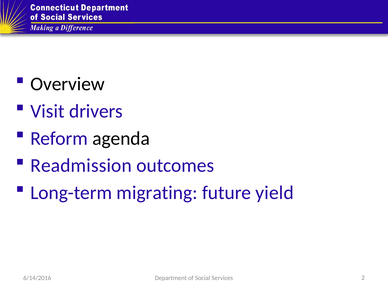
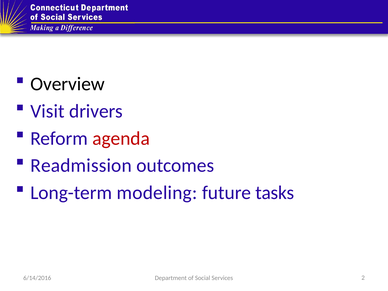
agenda colour: black -> red
migrating: migrating -> modeling
yield: yield -> tasks
